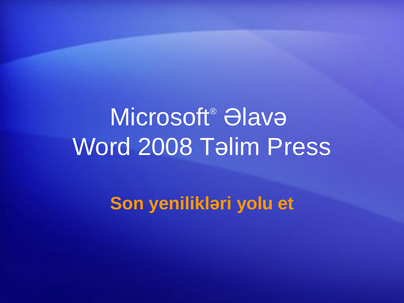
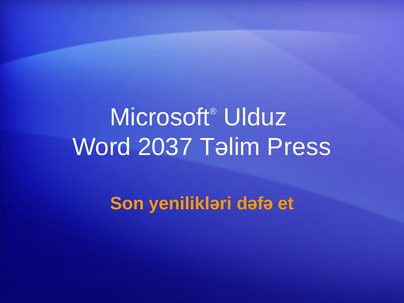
Əlavə: Əlavə -> Ulduz
2008: 2008 -> 2037
yolu: yolu -> dəfə
